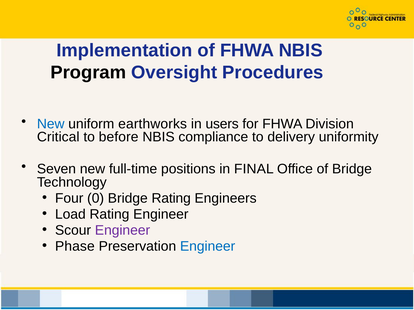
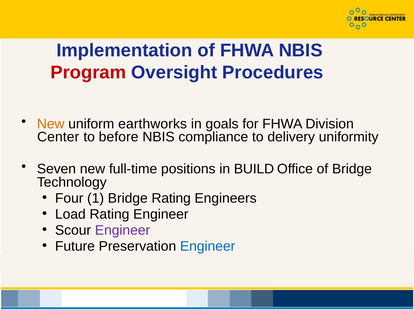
Program colour: black -> red
New at (51, 124) colour: blue -> orange
users: users -> goals
Critical: Critical -> Center
FINAL: FINAL -> BUILD
0: 0 -> 1
Phase: Phase -> Future
